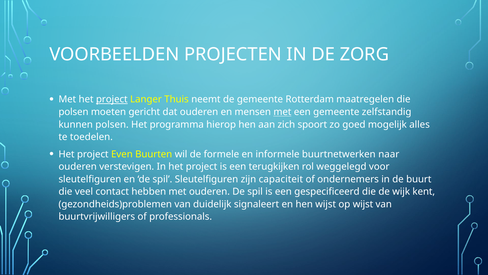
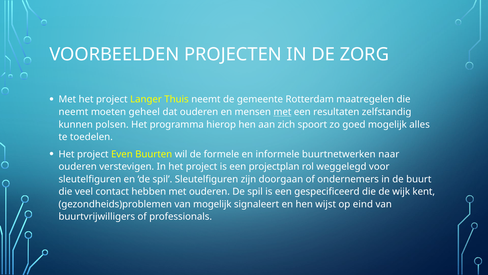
project at (112, 99) underline: present -> none
polsen at (73, 112): polsen -> neemt
gericht: gericht -> geheel
een gemeente: gemeente -> resultaten
terugkijken: terugkijken -> projectplan
capaciteit: capaciteit -> doorgaan
van duidelijk: duidelijk -> mogelijk
op wijst: wijst -> eind
